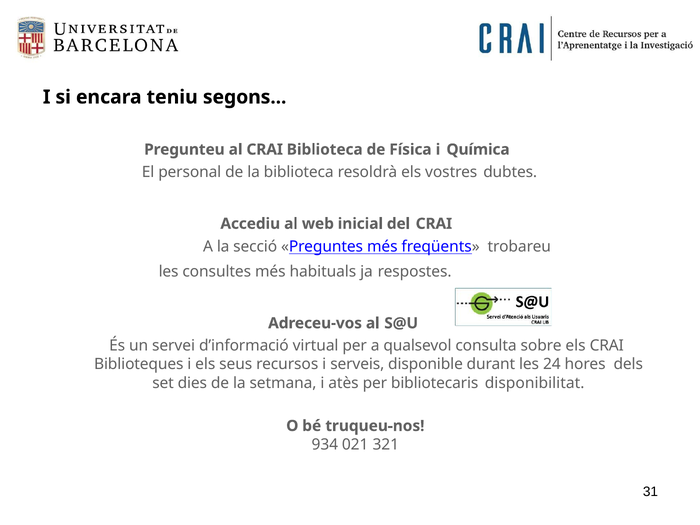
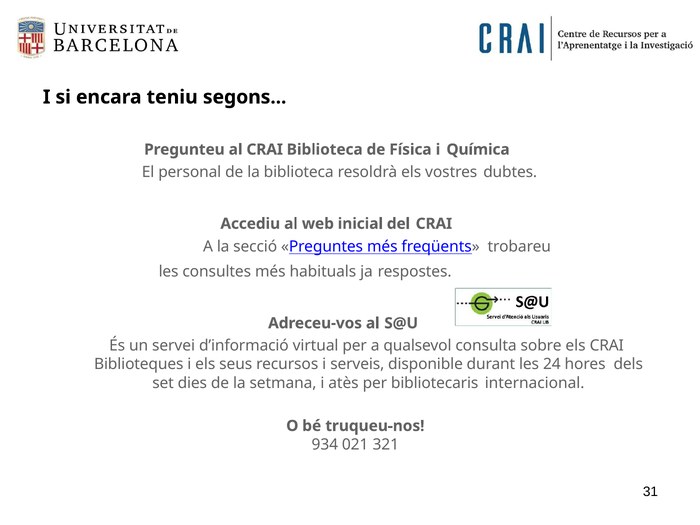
disponibilitat: disponibilitat -> internacional
